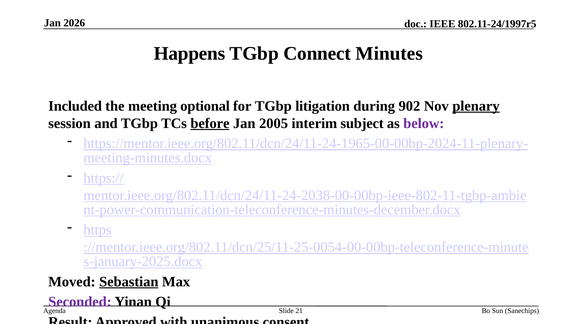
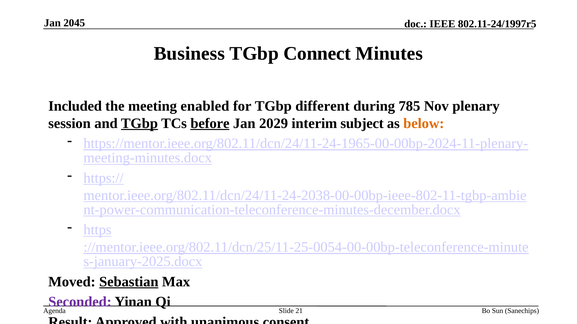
2026: 2026 -> 2045
Happens: Happens -> Business
optional: optional -> enabled
litigation: litigation -> different
902: 902 -> 785
plenary underline: present -> none
TGbp at (139, 124) underline: none -> present
2005: 2005 -> 2029
below colour: purple -> orange
